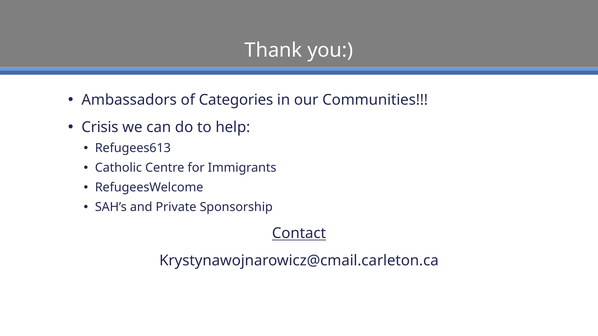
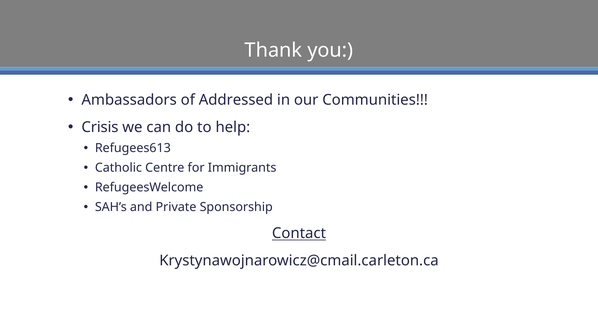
Categories: Categories -> Addressed
